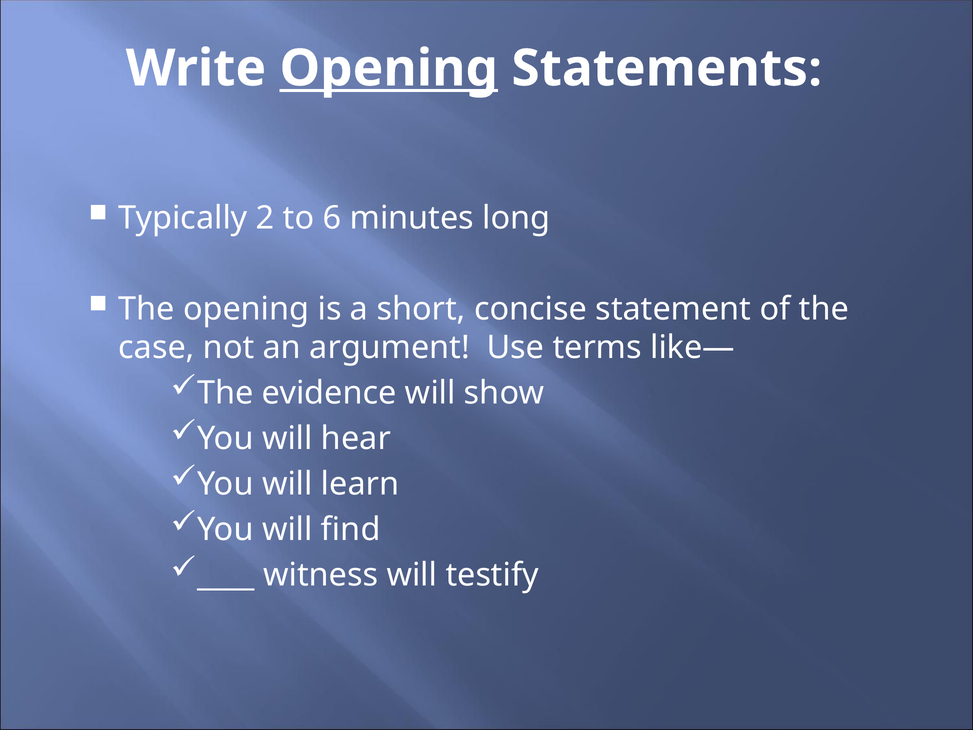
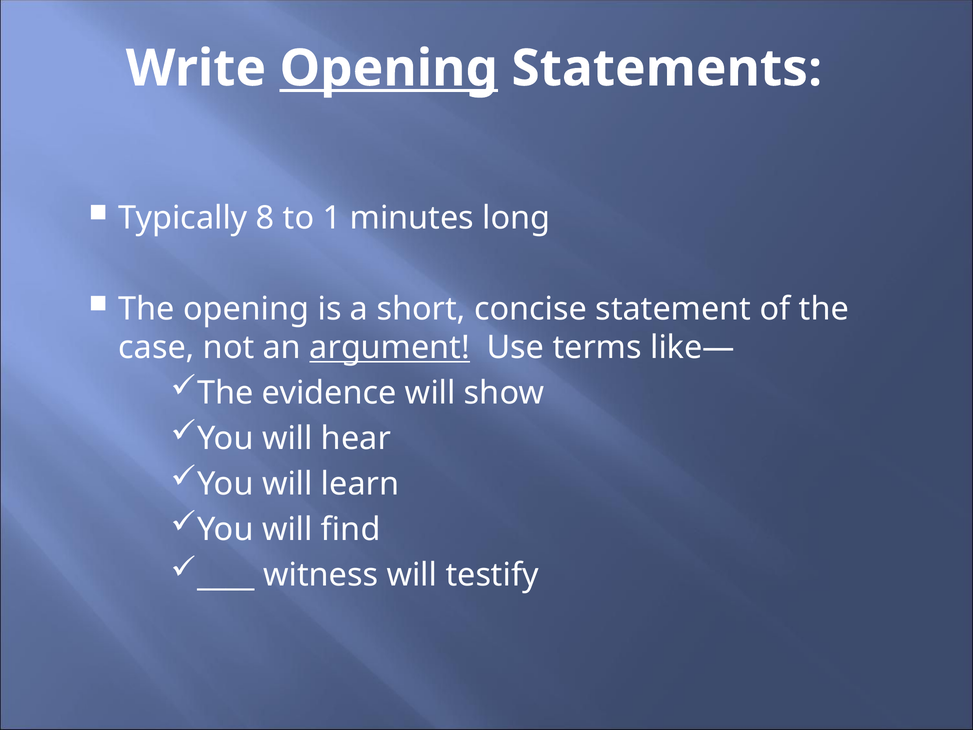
2: 2 -> 8
6: 6 -> 1
argument underline: none -> present
